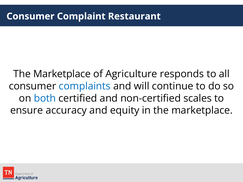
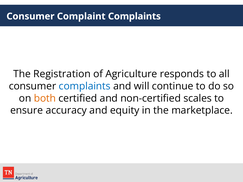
Complaint Restaurant: Restaurant -> Complaints
Marketplace at (62, 74): Marketplace -> Registration
both colour: blue -> orange
